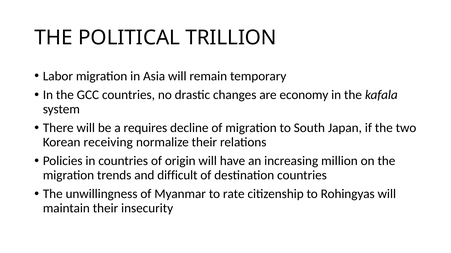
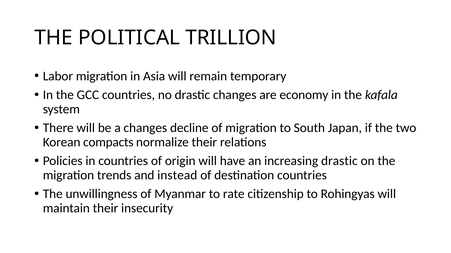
a requires: requires -> changes
receiving: receiving -> compacts
increasing million: million -> drastic
difficult: difficult -> instead
